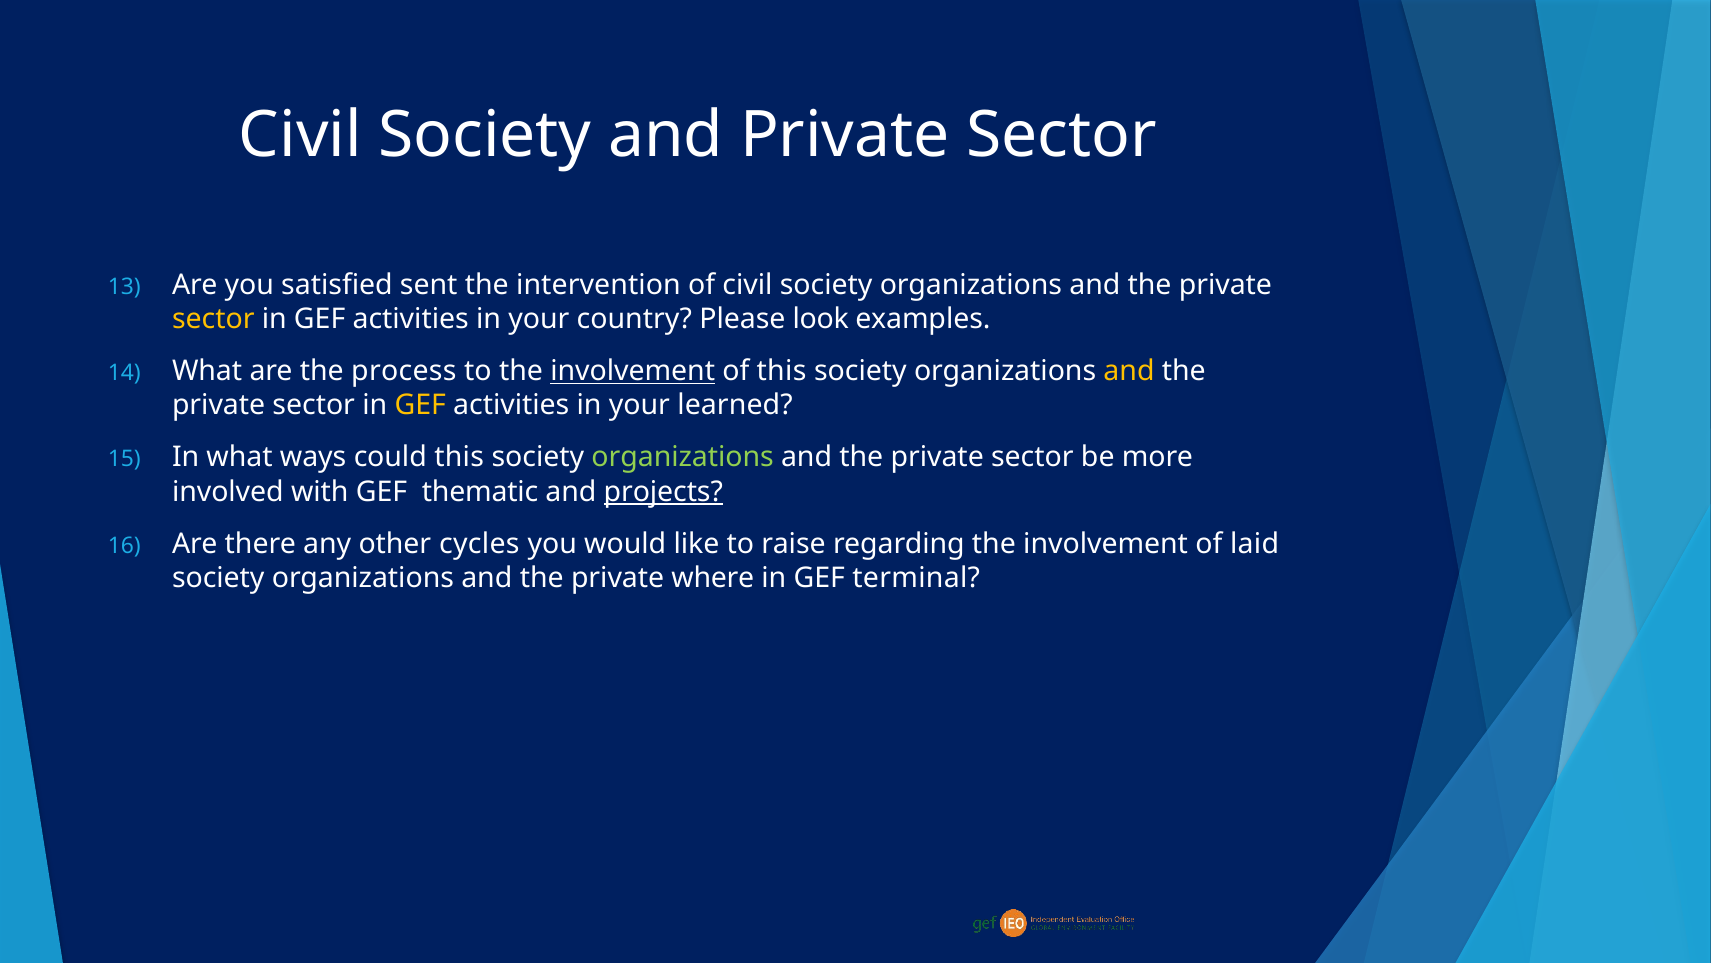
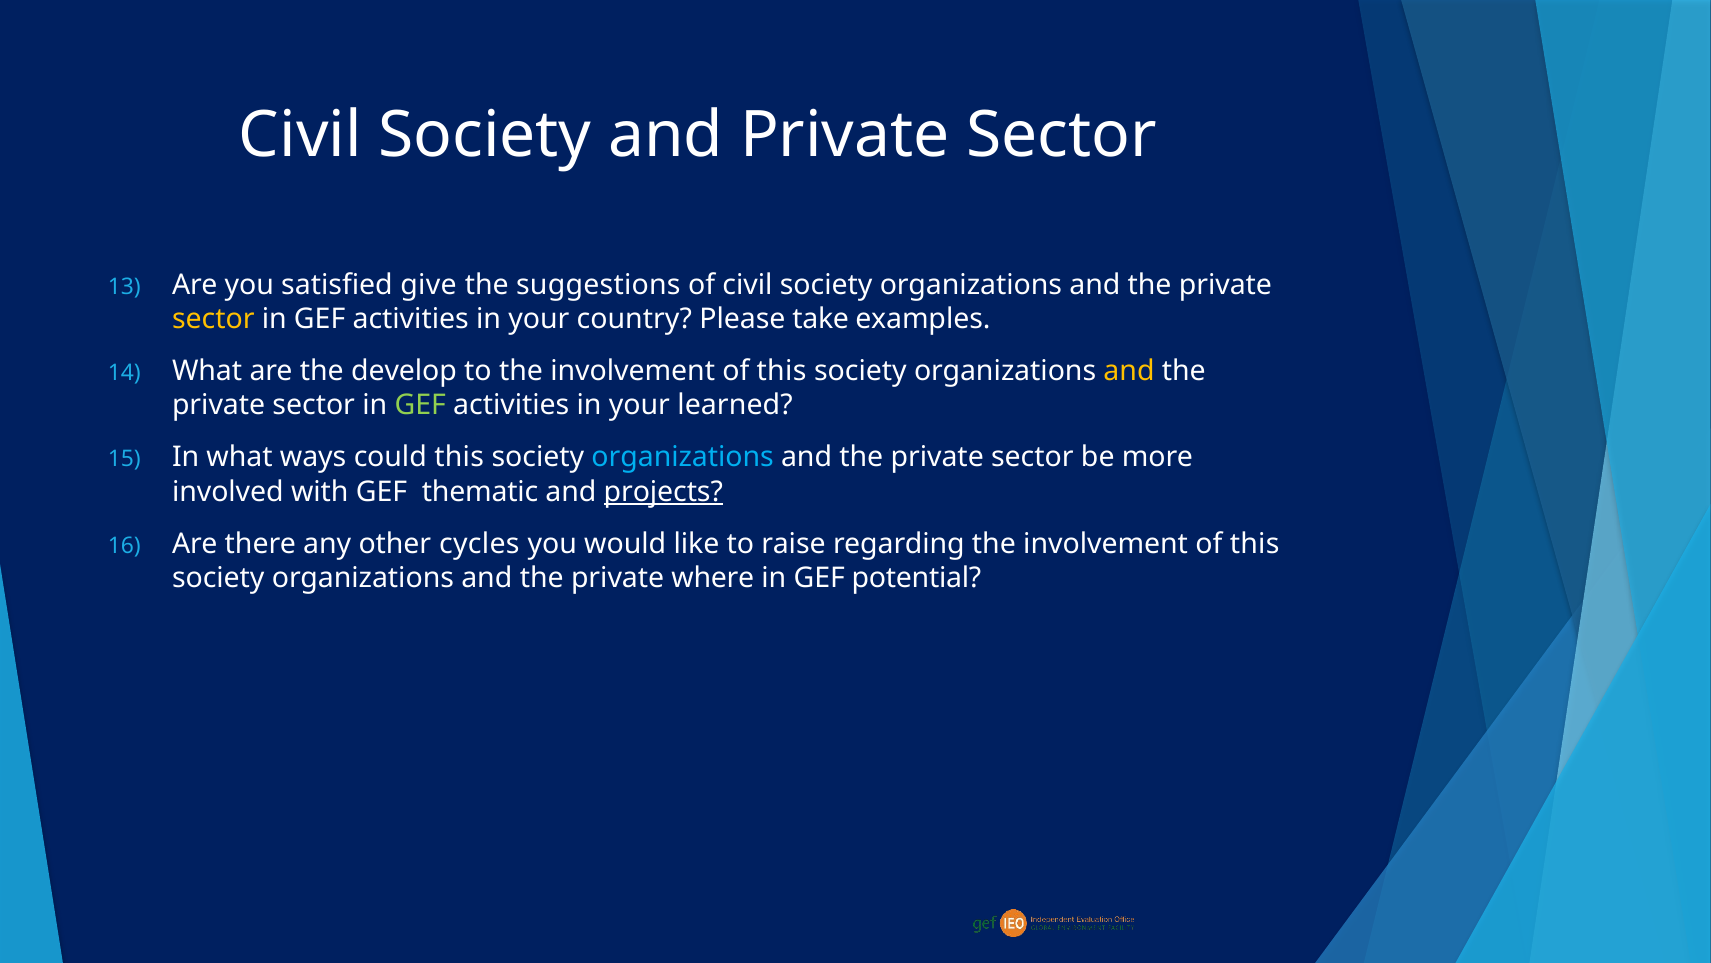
sent: sent -> give
intervention: intervention -> suggestions
look: look -> take
process: process -> develop
involvement at (633, 371) underline: present -> none
GEF at (420, 405) colour: yellow -> light green
organizations at (683, 457) colour: light green -> light blue
laid at (1255, 543): laid -> this
terminal: terminal -> potential
